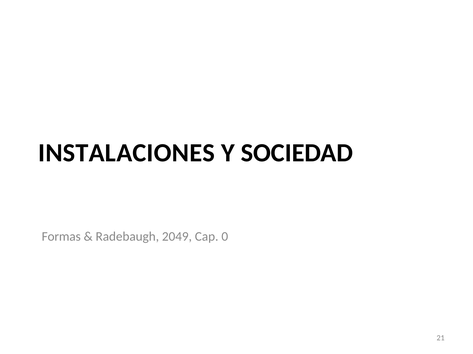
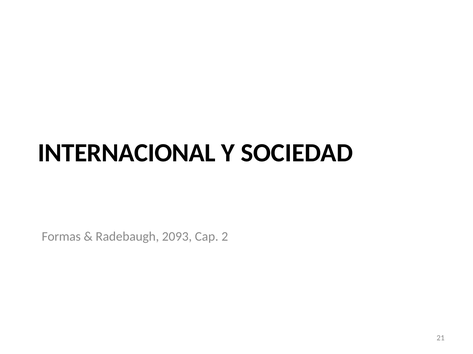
INSTALACIONES: INSTALACIONES -> INTERNACIONAL
2049: 2049 -> 2093
0: 0 -> 2
